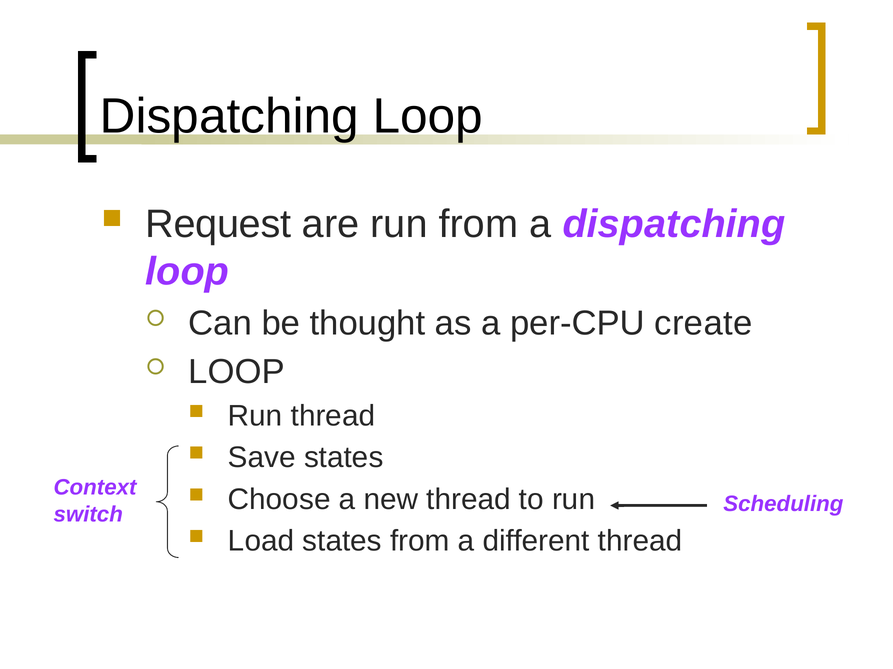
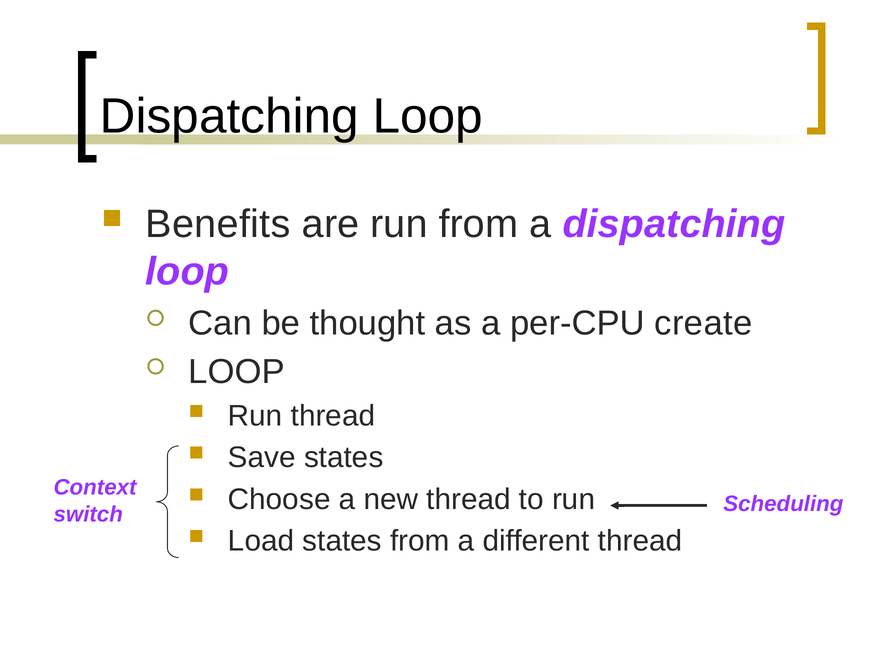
Request: Request -> Benefits
